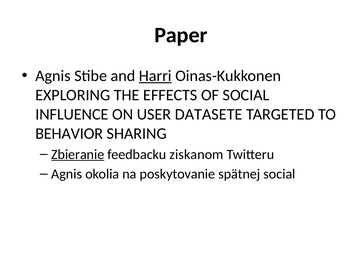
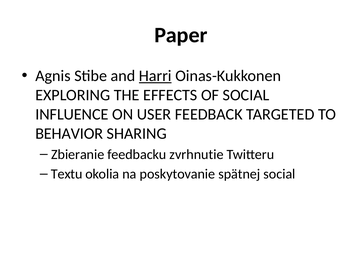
DATASETE: DATASETE -> FEEDBACK
Zbieranie underline: present -> none
ziskanom: ziskanom -> zvrhnutie
Agnis at (67, 174): Agnis -> Textu
